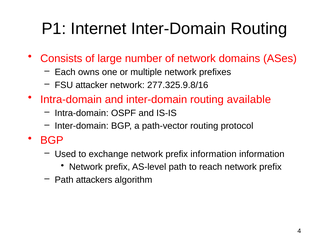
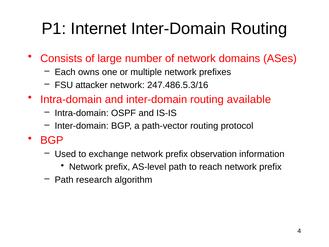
277.325.9.8/16: 277.325.9.8/16 -> 247.486.5.3/16
prefix information: information -> observation
attackers: attackers -> research
